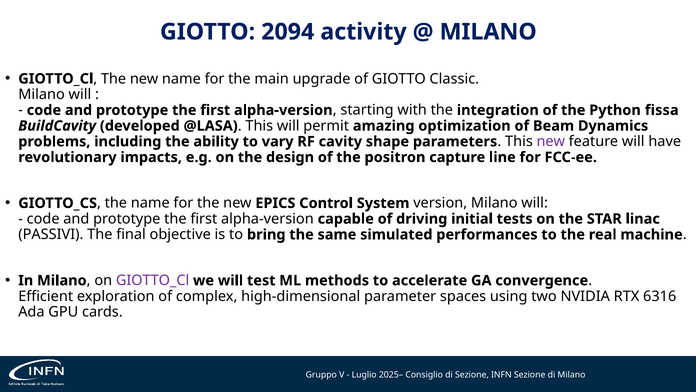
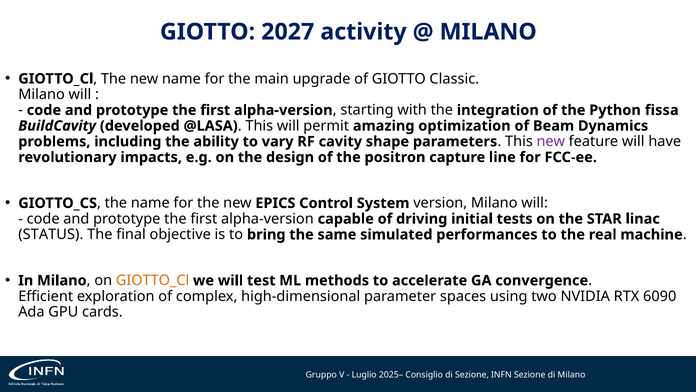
2094: 2094 -> 2027
PASSIVI: PASSIVI -> STATUS
GIOTTO_Cl at (153, 280) colour: purple -> orange
6316: 6316 -> 6090
